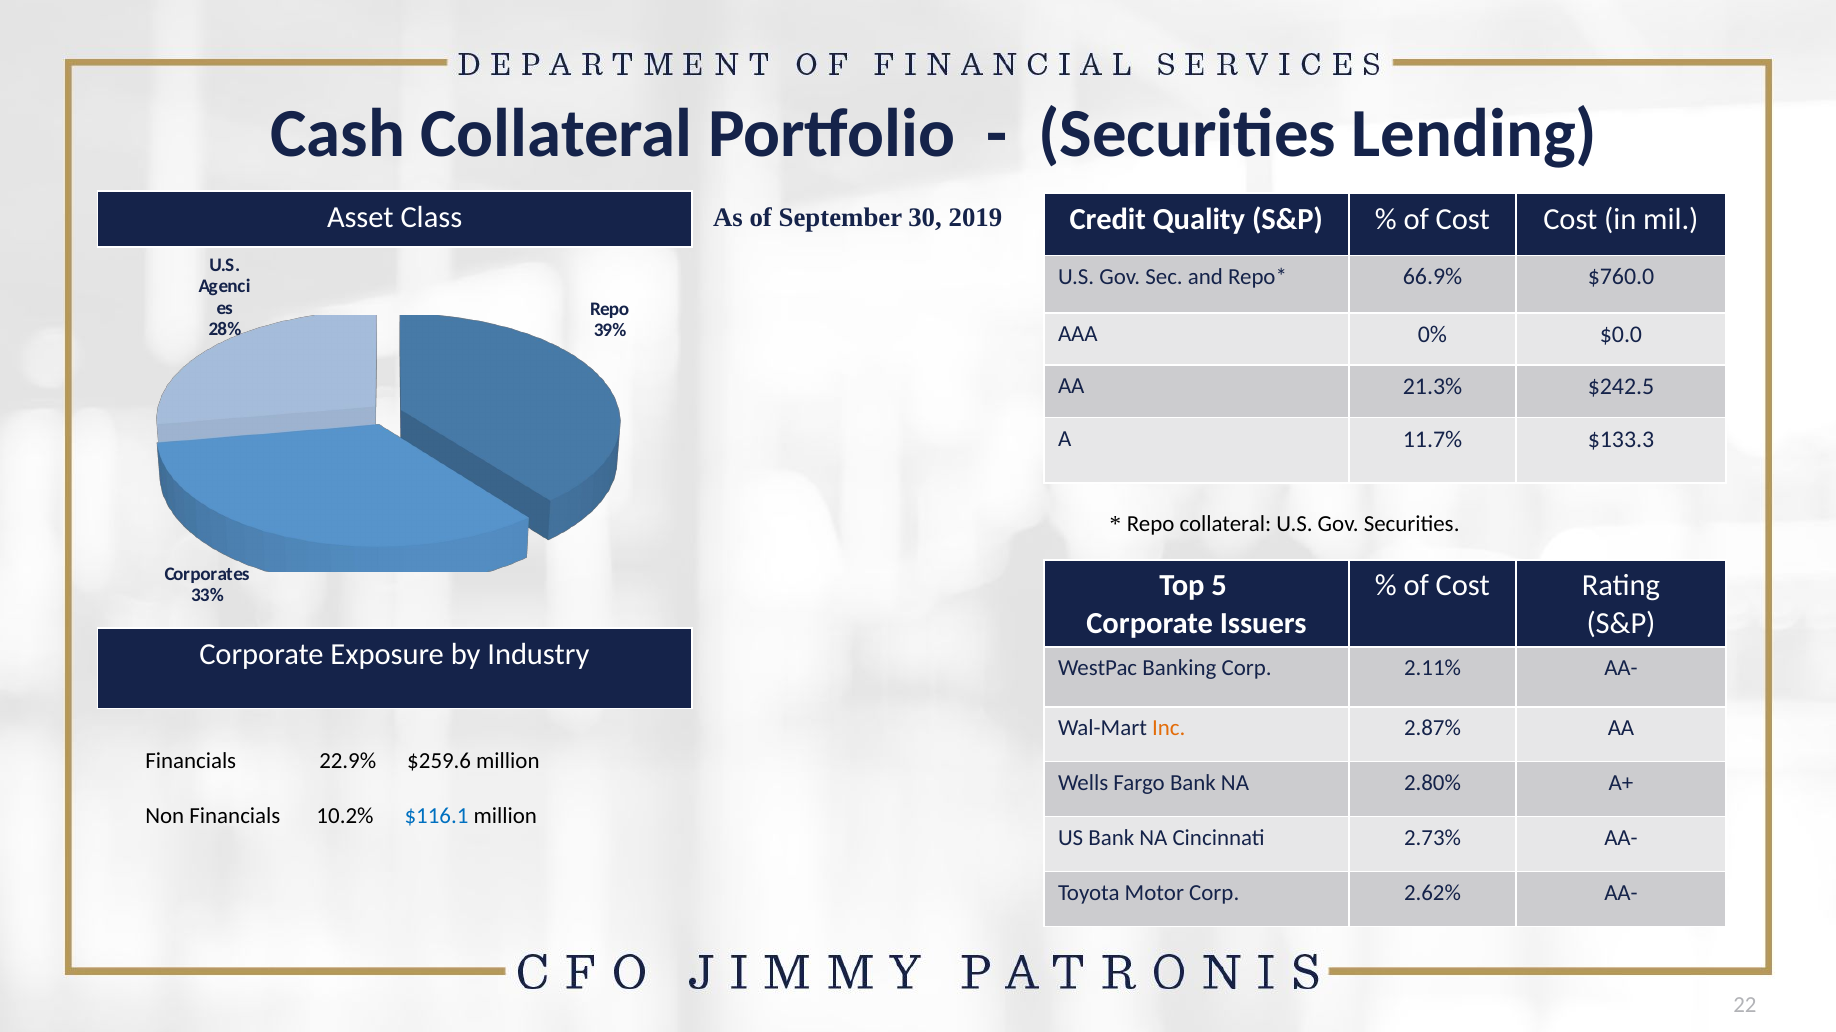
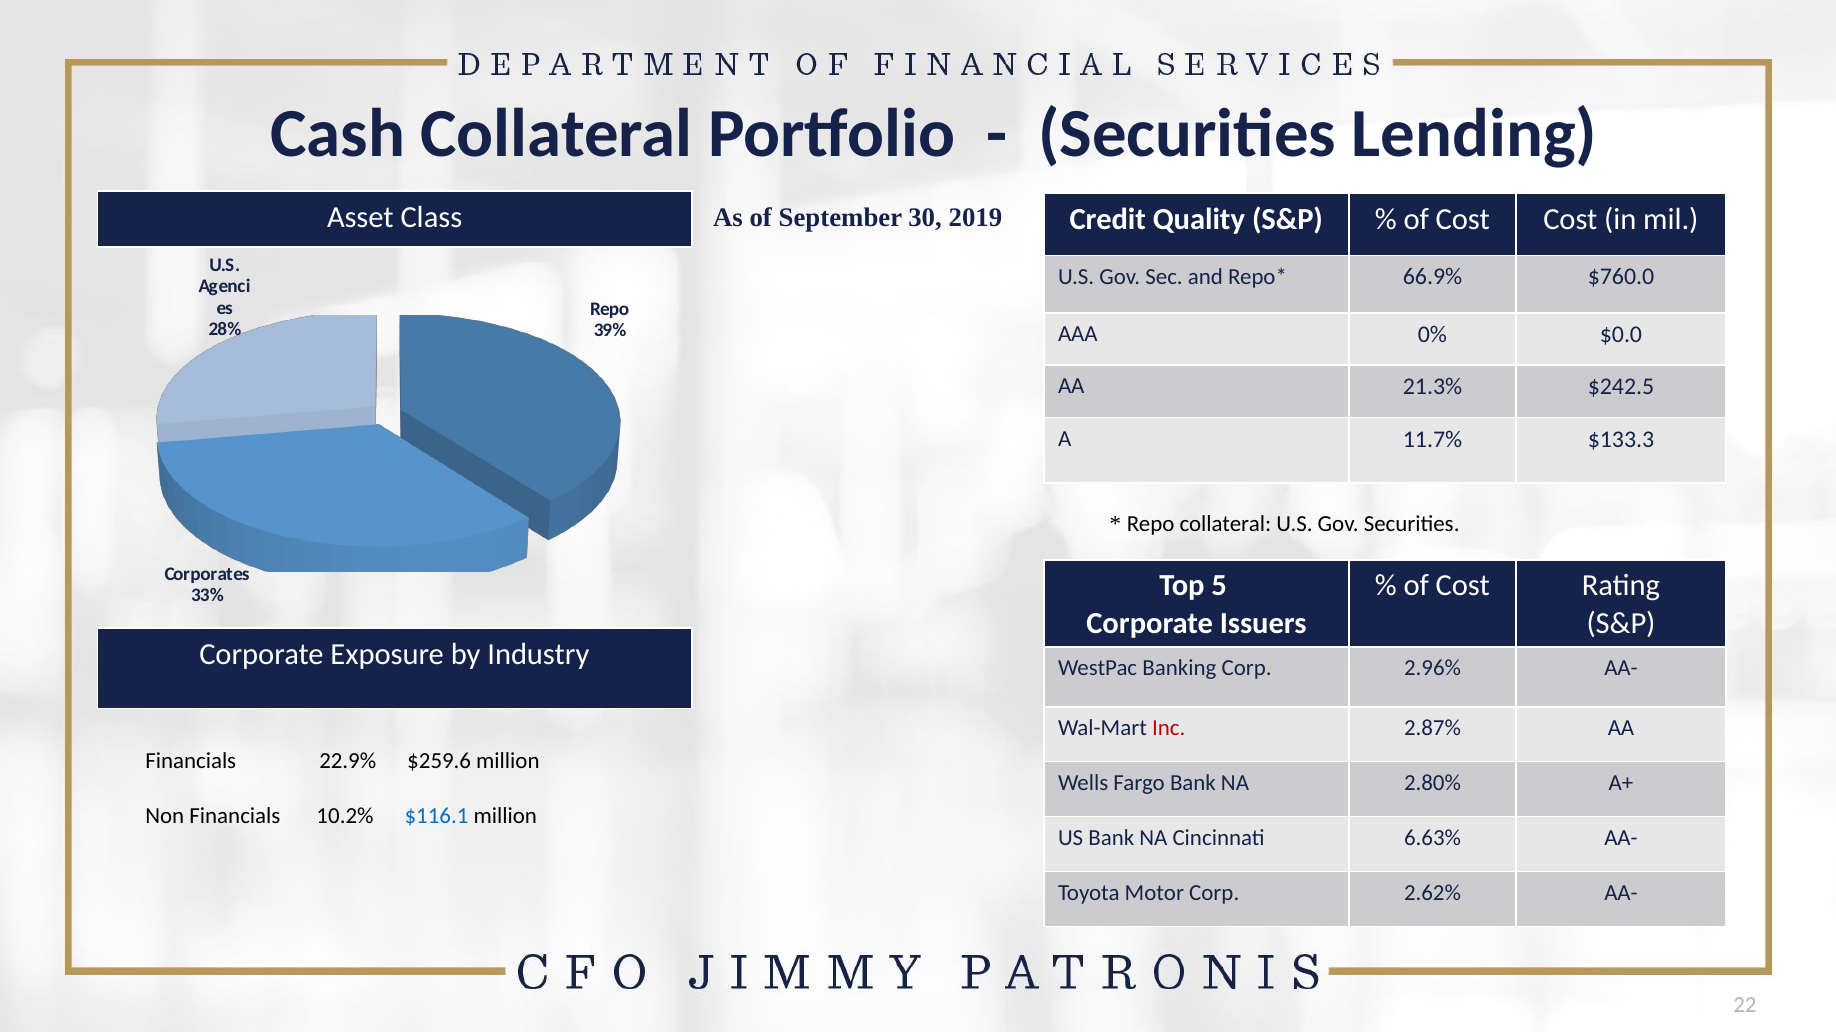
2.11%: 2.11% -> 2.96%
Inc colour: orange -> red
2.73%: 2.73% -> 6.63%
